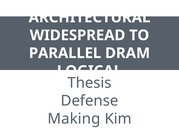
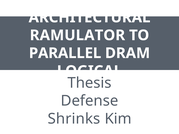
WIDESPREAD: WIDESPREAD -> RAMULATOR
Making: Making -> Shrinks
